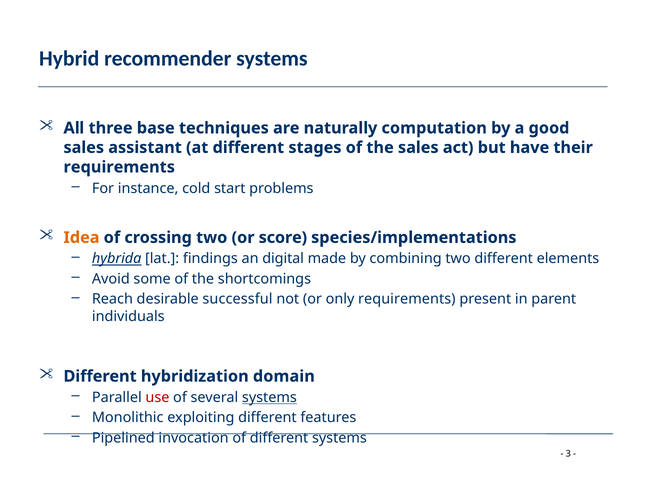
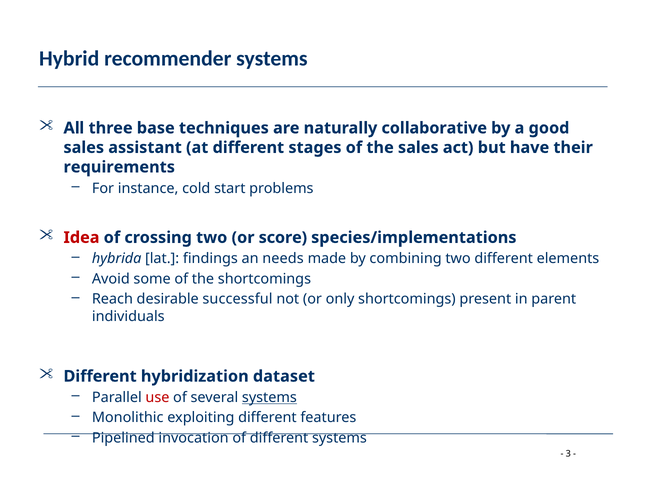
computation: computation -> collaborative
Idea colour: orange -> red
hybrida underline: present -> none
digital: digital -> needs
only requirements: requirements -> shortcomings
domain: domain -> dataset
